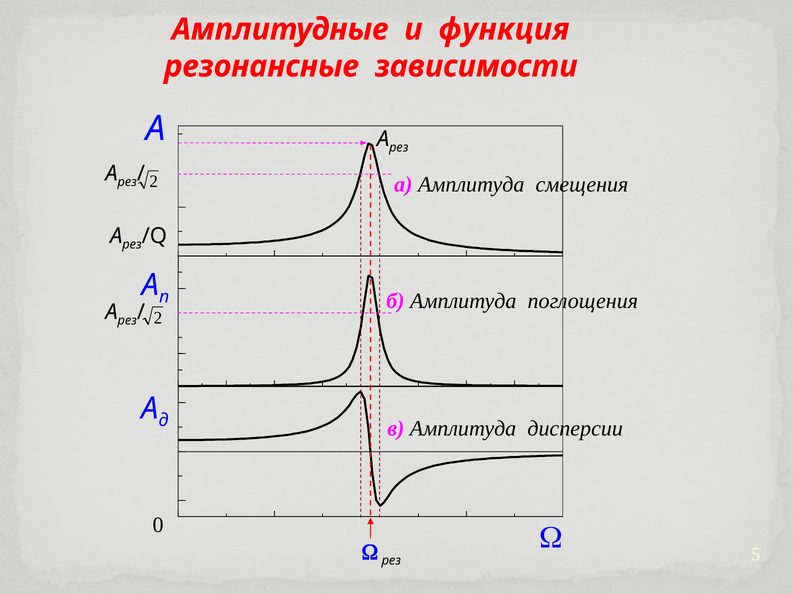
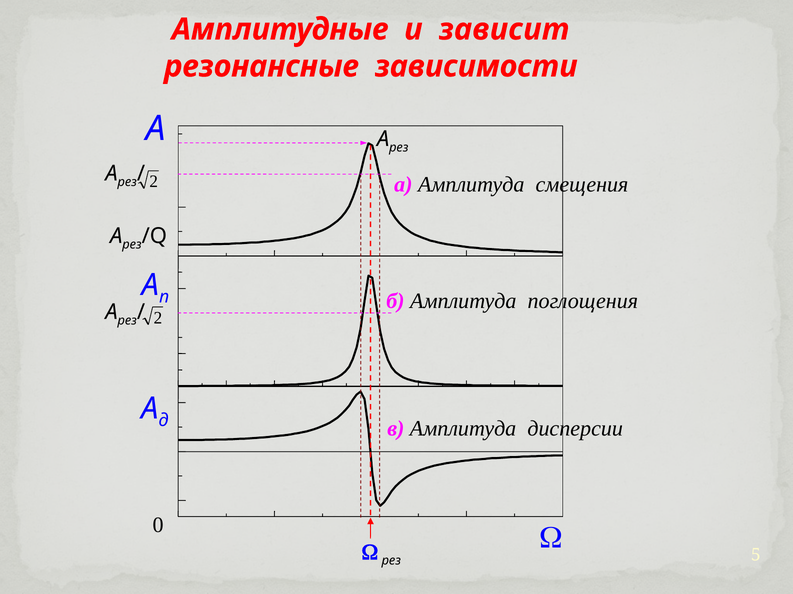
функция: функция -> зависит
